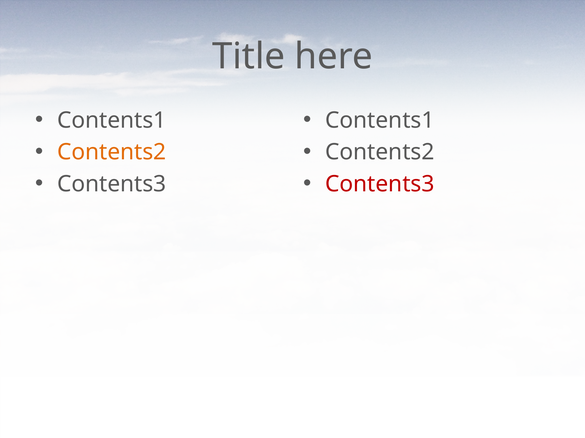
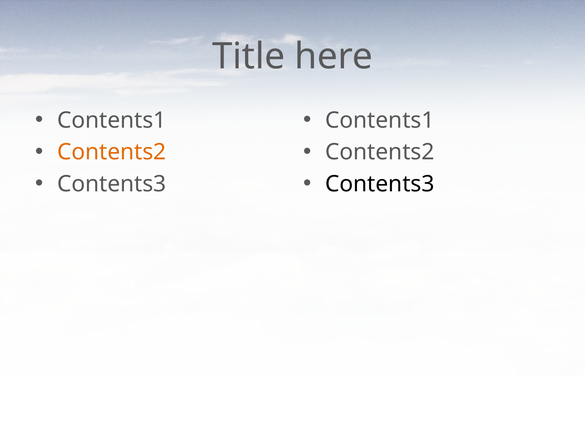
Contents3 at (380, 184) colour: red -> black
